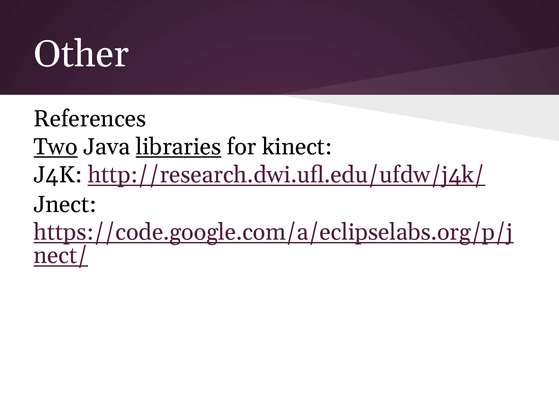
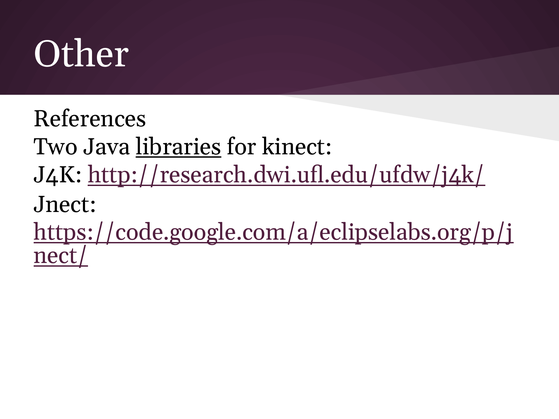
Two underline: present -> none
